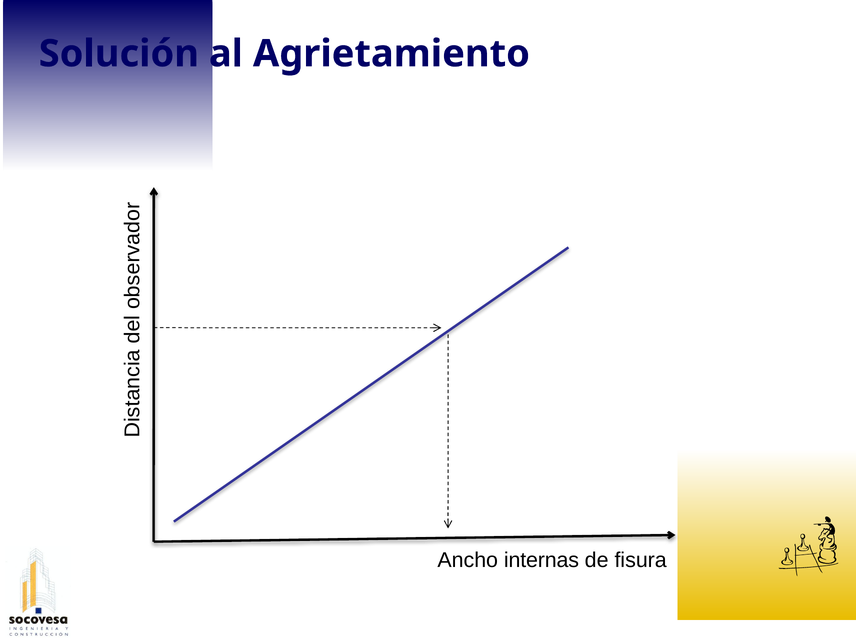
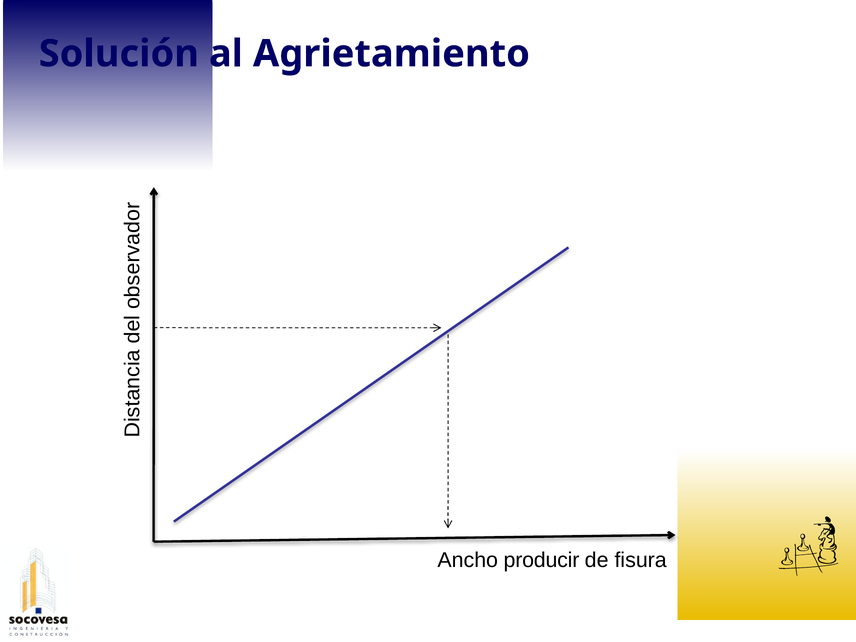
internas: internas -> producir
